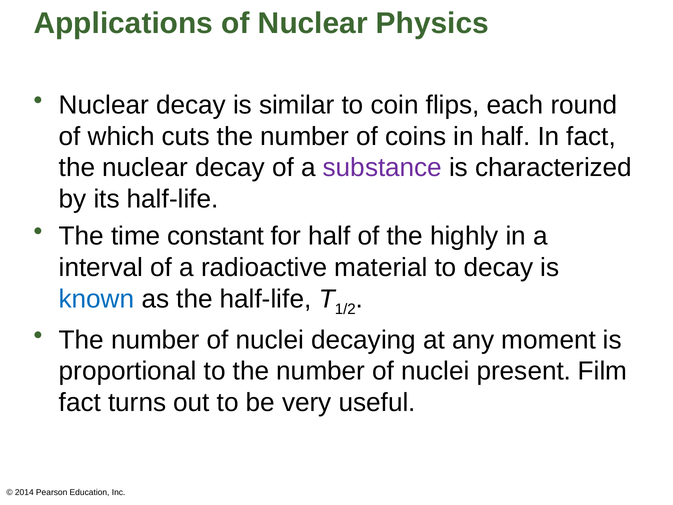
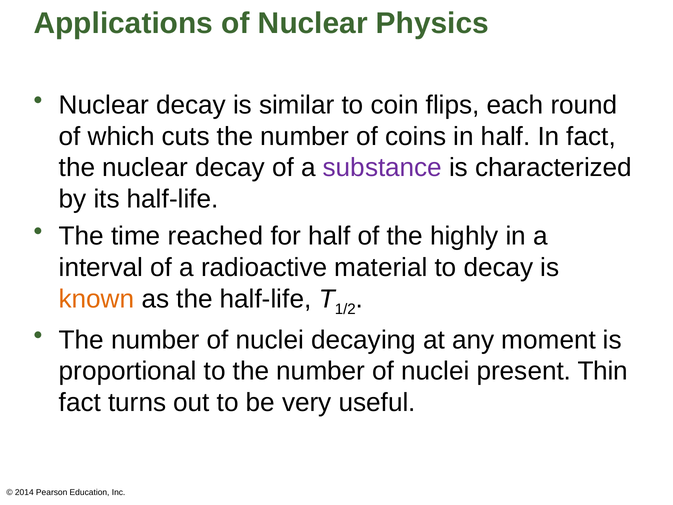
constant: constant -> reached
known colour: blue -> orange
Film: Film -> Thin
